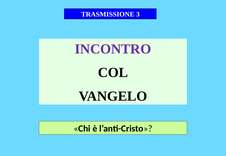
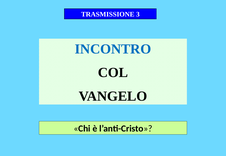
INCONTRO colour: purple -> blue
